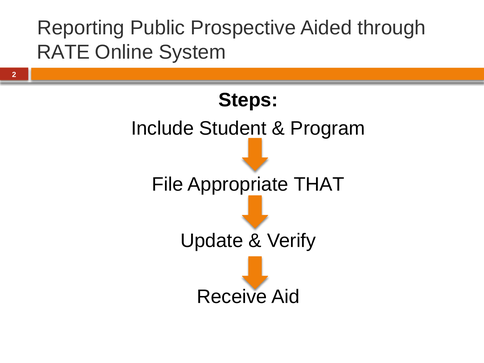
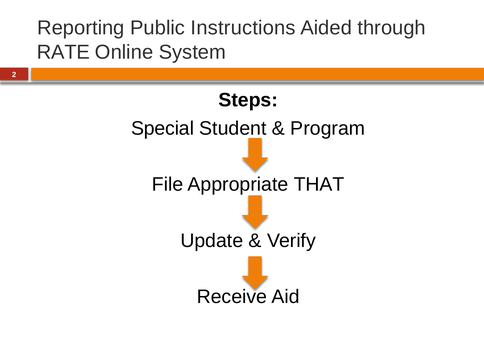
Prospective: Prospective -> Instructions
Include: Include -> Special
